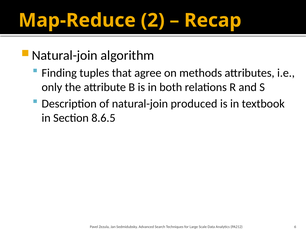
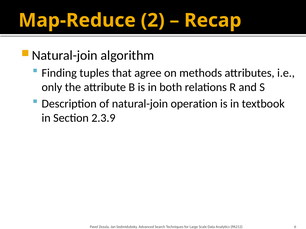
produced: produced -> operation
8.6.5: 8.6.5 -> 2.3.9
